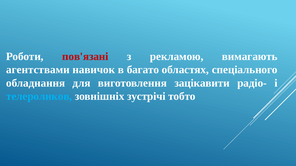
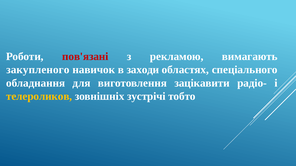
агентствами: агентствами -> закупленого
багато: багато -> заходи
телероликов colour: light blue -> yellow
